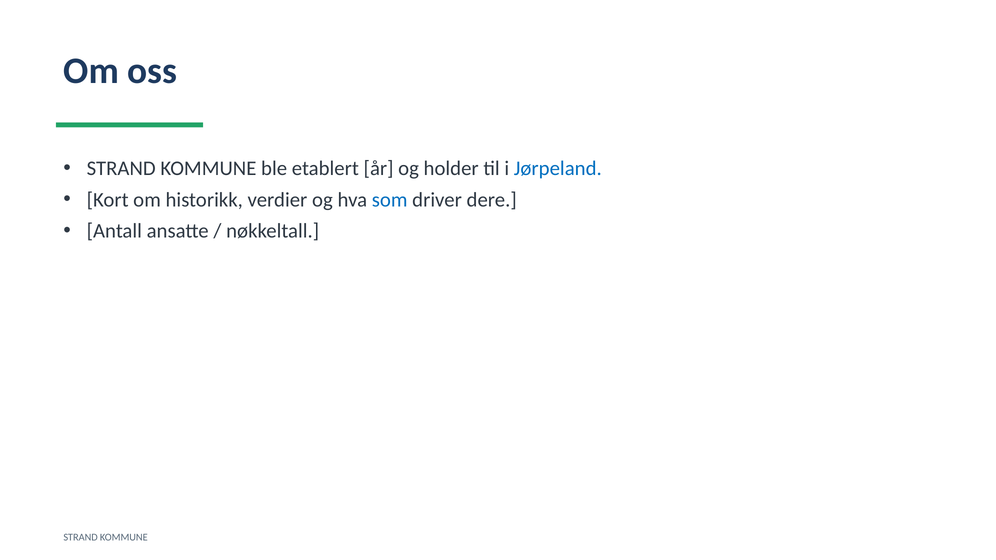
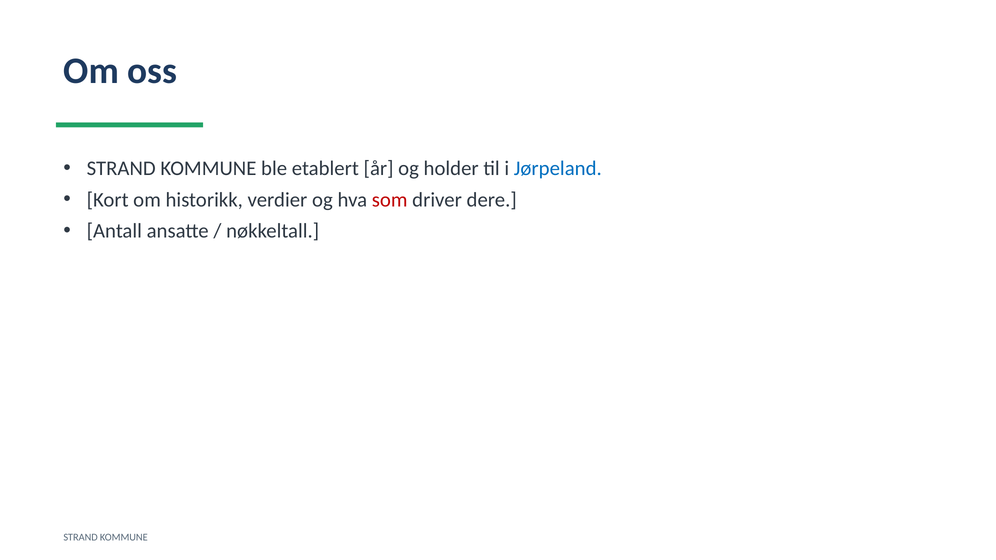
som colour: blue -> red
